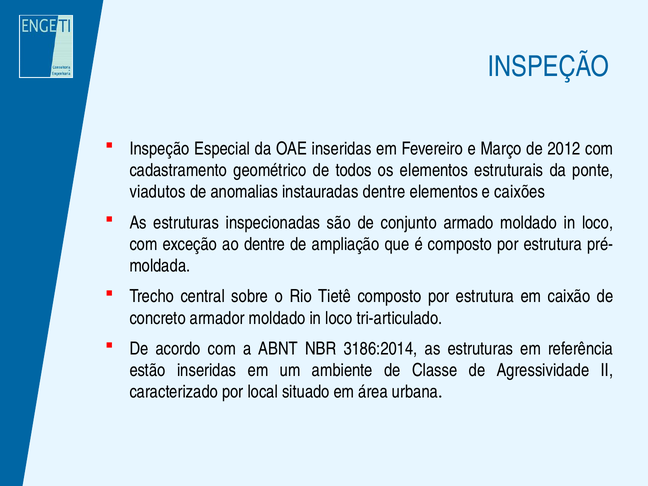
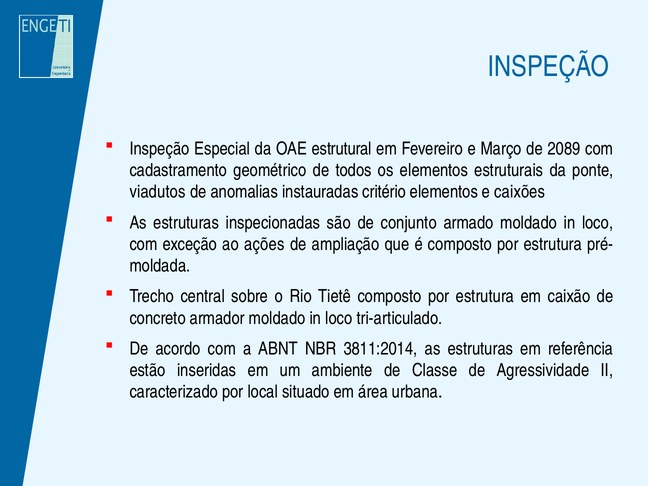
OAE inseridas: inseridas -> estrutural
2012: 2012 -> 2089
instauradas dentre: dentre -> critério
ao dentre: dentre -> ações
3186:2014: 3186:2014 -> 3811:2014
